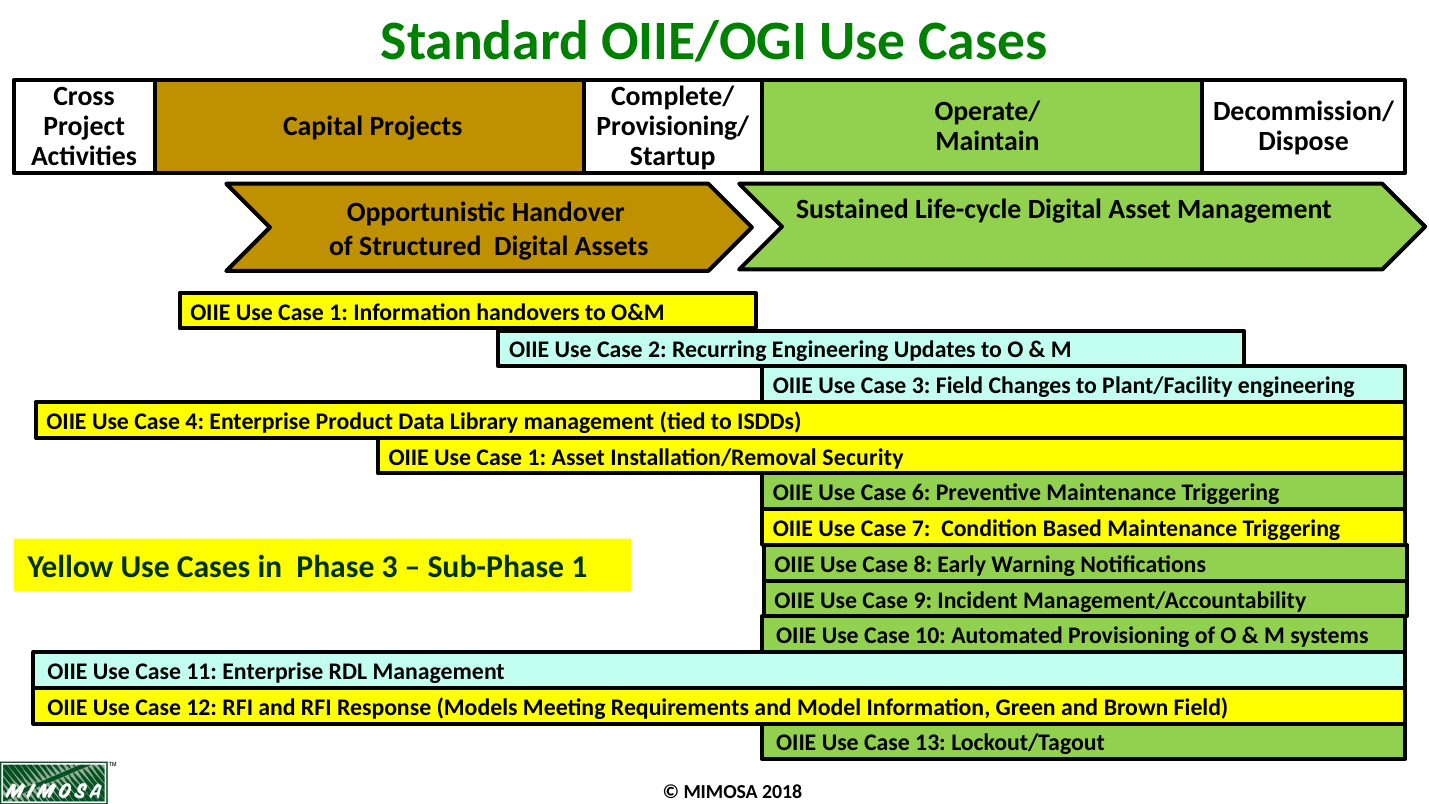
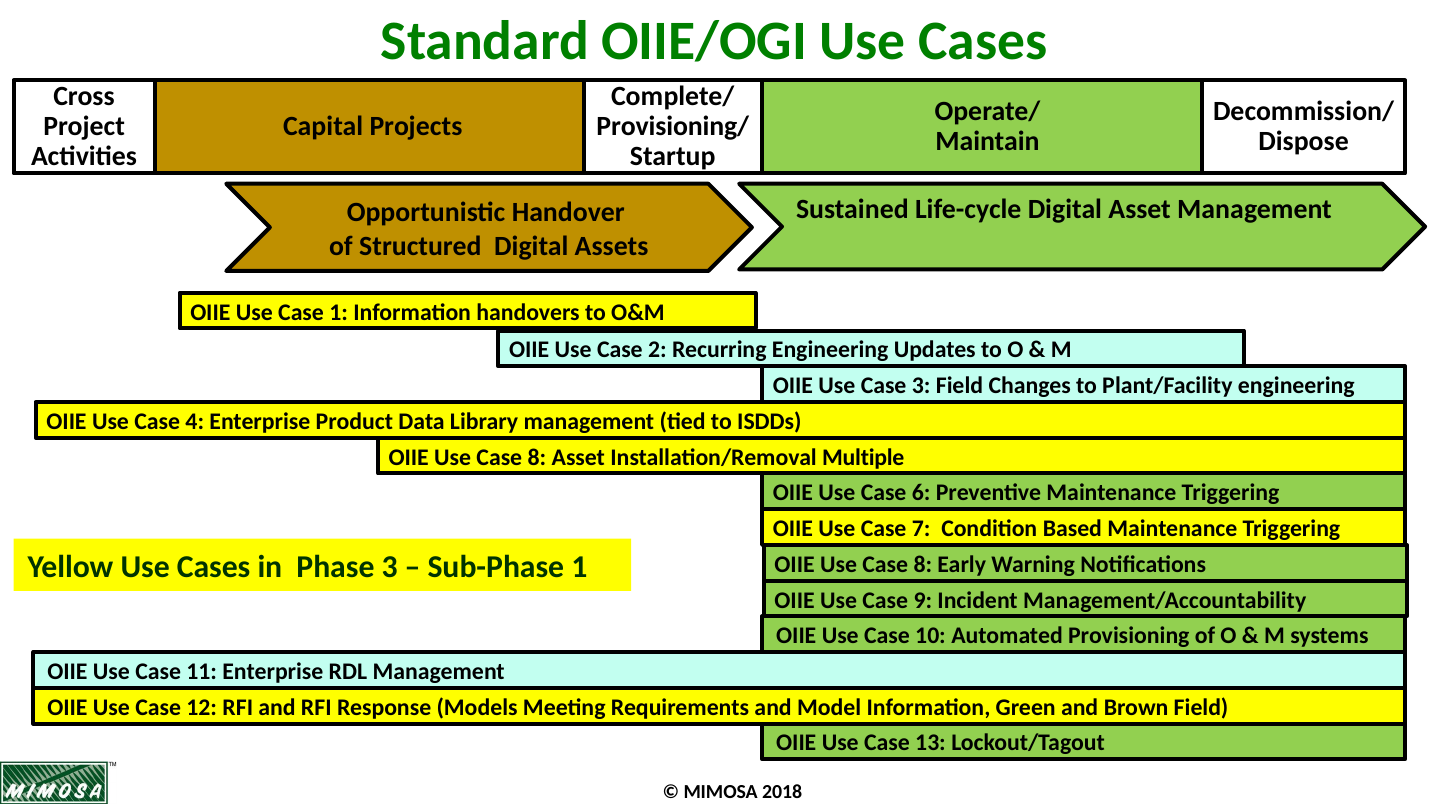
1 at (537, 457): 1 -> 8
Security: Security -> Multiple
